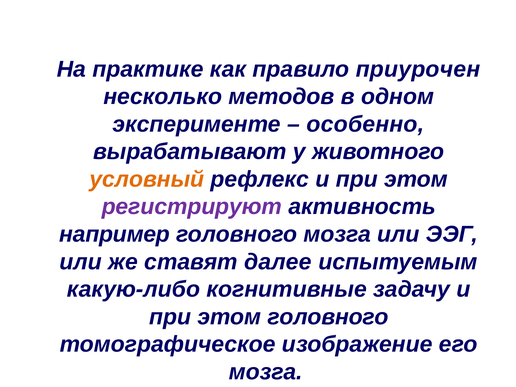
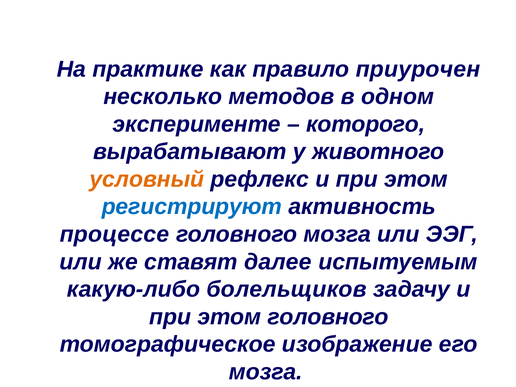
особенно: особенно -> которого
регистрируют colour: purple -> blue
например: например -> процессе
когнитивные: когнитивные -> болельщиков
